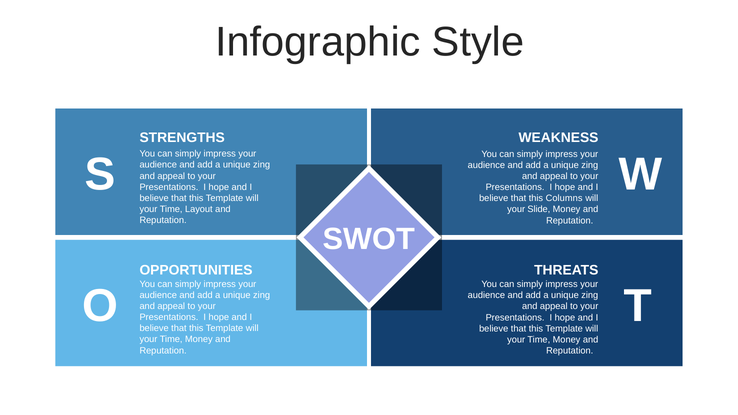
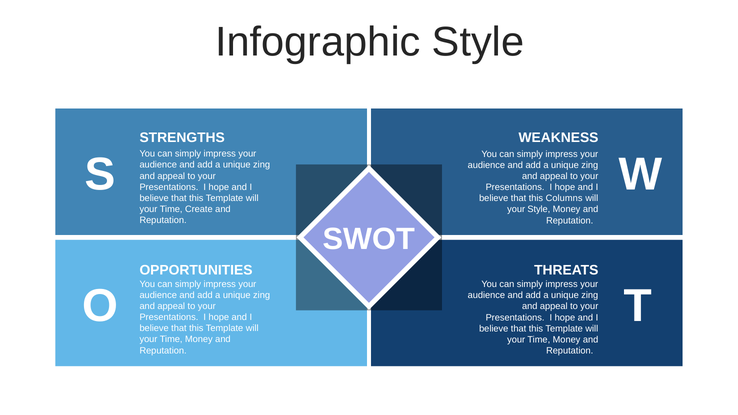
Layout: Layout -> Create
your Slide: Slide -> Style
